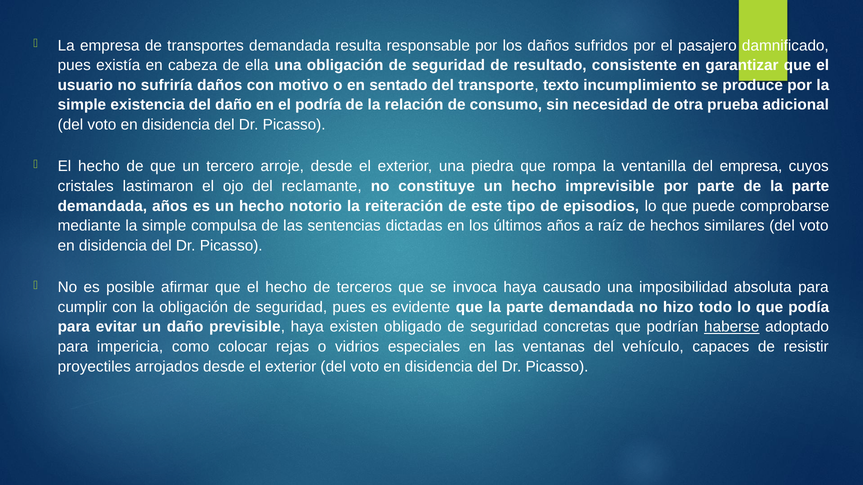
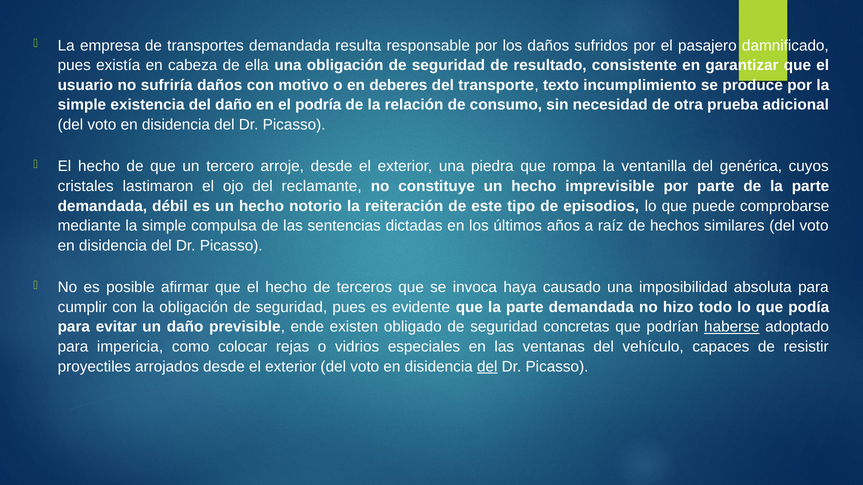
sentado: sentado -> deberes
del empresa: empresa -> genérica
demandada años: años -> débil
previsible haya: haya -> ende
del at (487, 367) underline: none -> present
